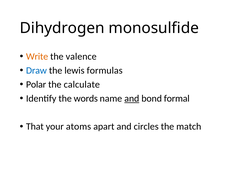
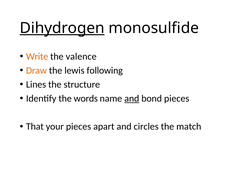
Dihydrogen underline: none -> present
Draw colour: blue -> orange
formulas: formulas -> following
Polar: Polar -> Lines
calculate: calculate -> structure
bond formal: formal -> pieces
your atoms: atoms -> pieces
